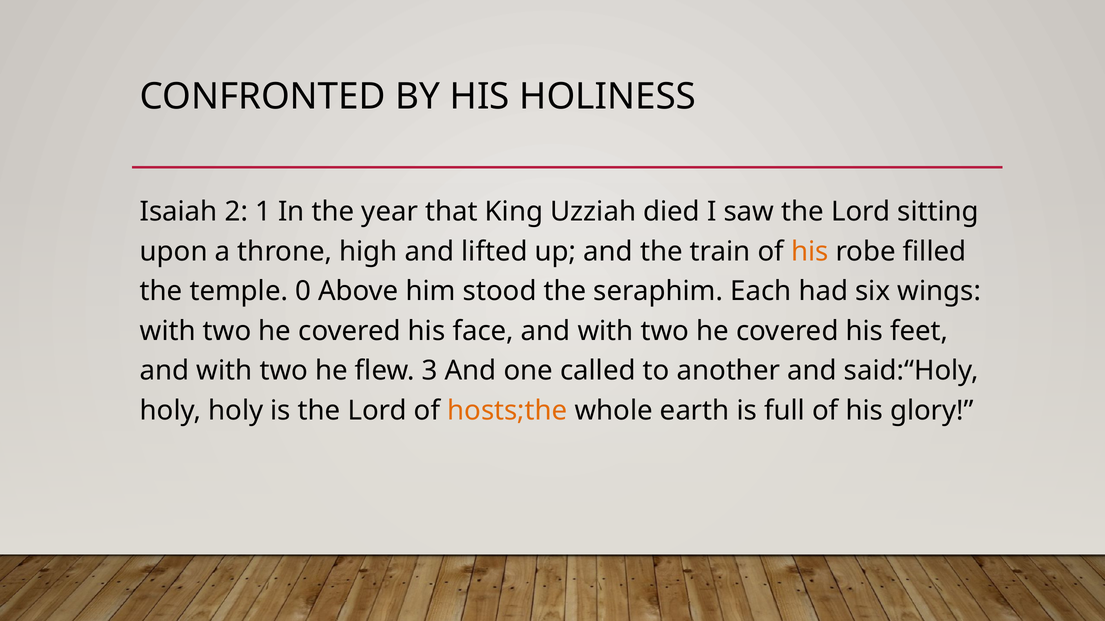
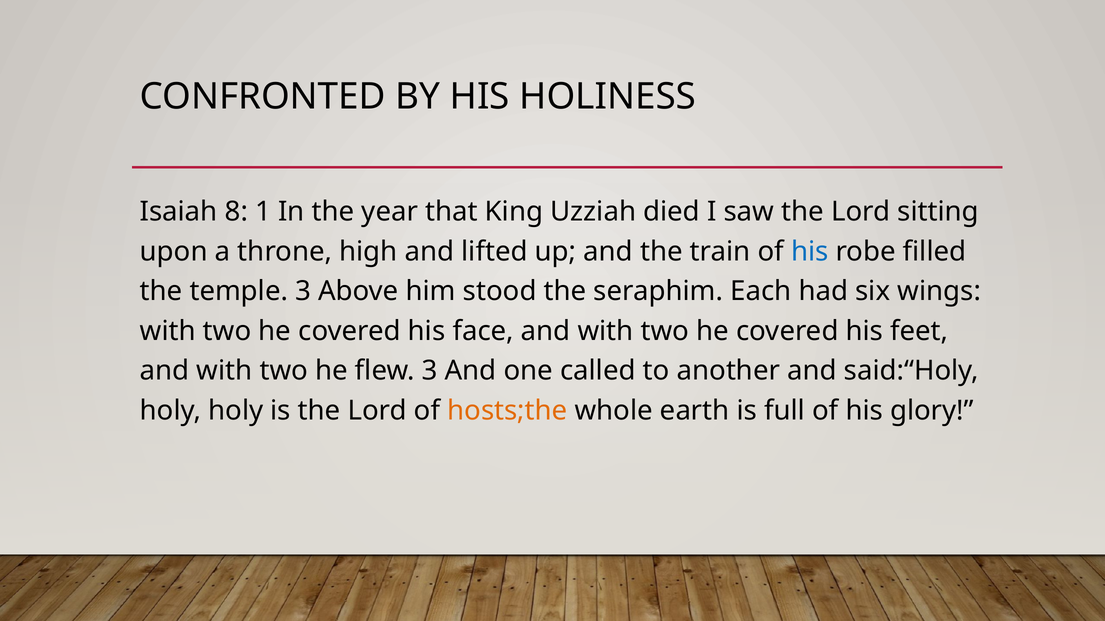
2: 2 -> 8
his at (810, 252) colour: orange -> blue
temple 0: 0 -> 3
